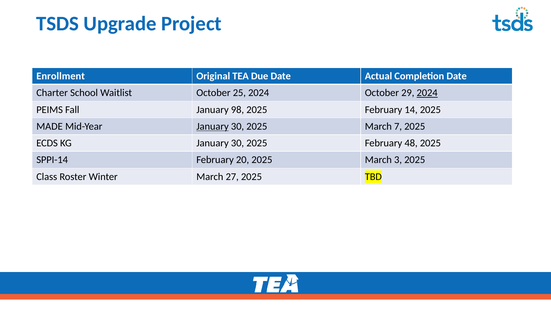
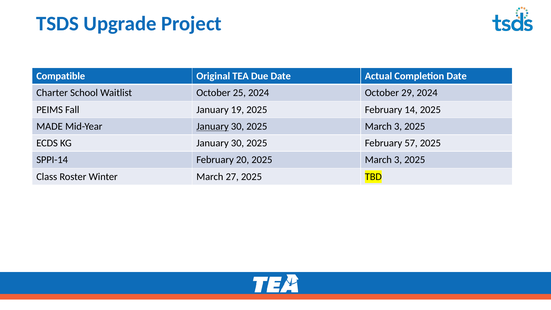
Enrollment: Enrollment -> Compatible
2024 at (427, 93) underline: present -> none
98: 98 -> 19
30 2025 March 7: 7 -> 3
48: 48 -> 57
